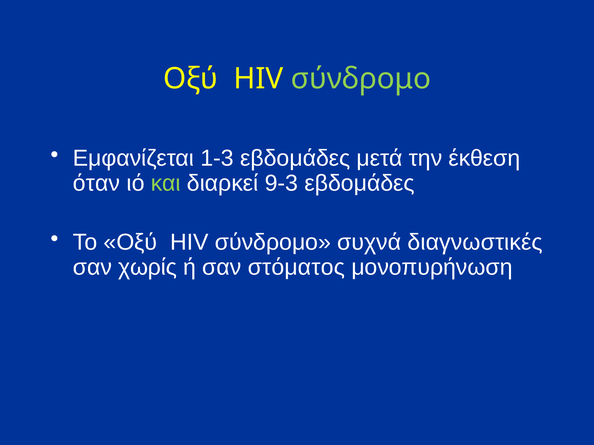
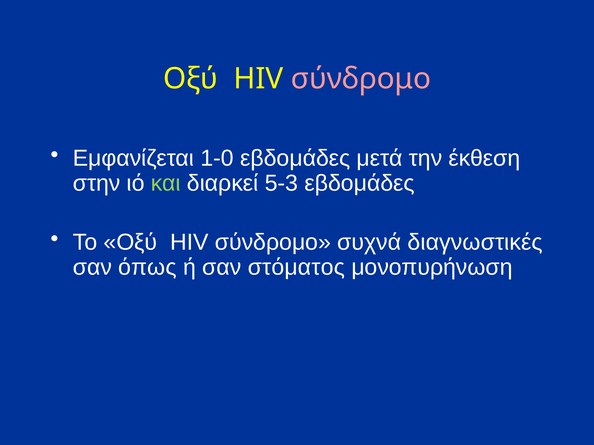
σύνδρομο at (361, 79) colour: light green -> pink
1-3: 1-3 -> 1-0
όταν: όταν -> στην
9-3: 9-3 -> 5-3
χωρίς: χωρίς -> όπως
